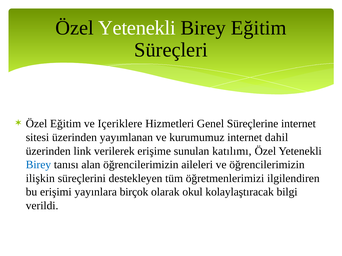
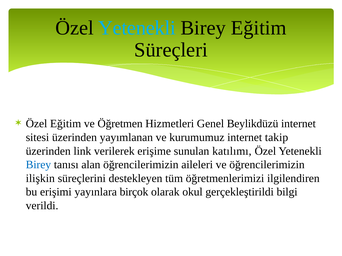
Yetenekli at (137, 28) colour: white -> light blue
Içeriklere: Içeriklere -> Öğretmen
Süreçlerine: Süreçlerine -> Beylikdüzü
dahil: dahil -> takip
kolaylaştıracak: kolaylaştıracak -> gerçekleştirildi
